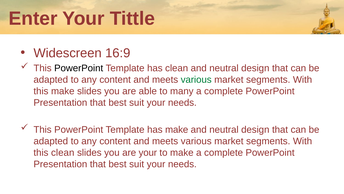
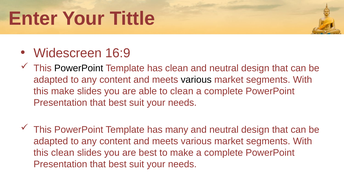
various at (196, 80) colour: green -> black
to many: many -> clean
has make: make -> many
are your: your -> best
